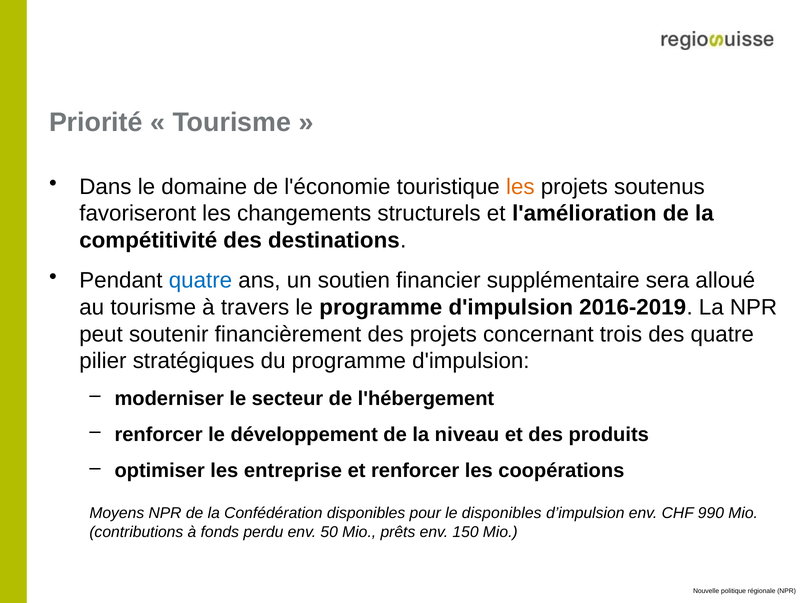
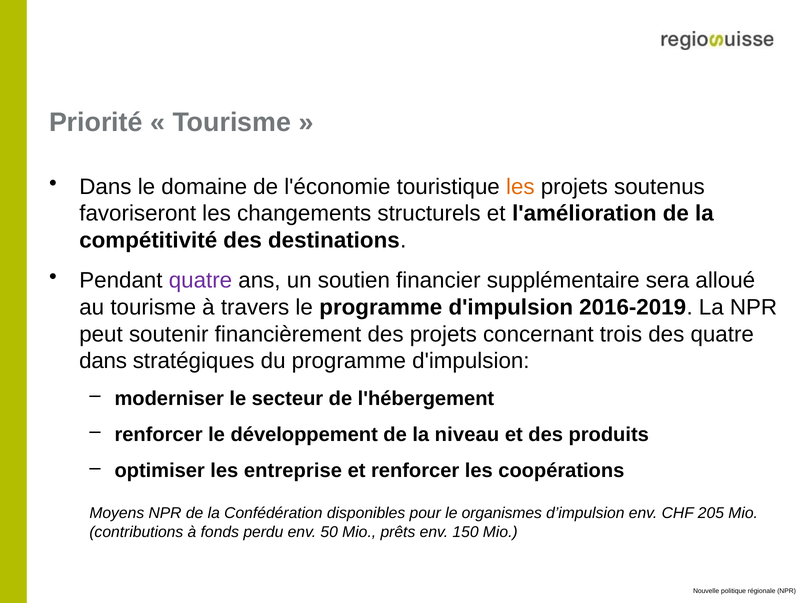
quatre at (200, 281) colour: blue -> purple
pilier at (103, 361): pilier -> dans
le disponibles: disponibles -> organismes
990: 990 -> 205
